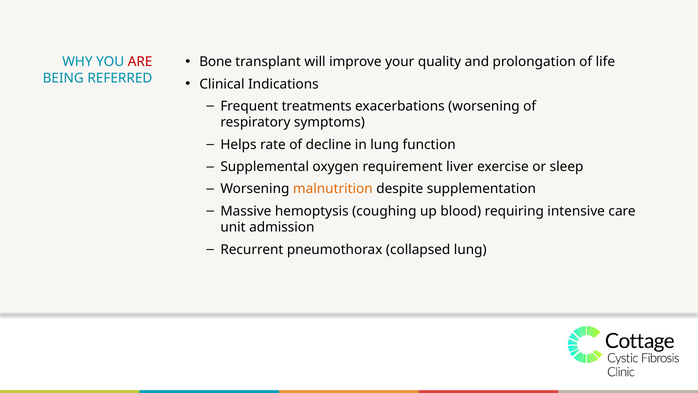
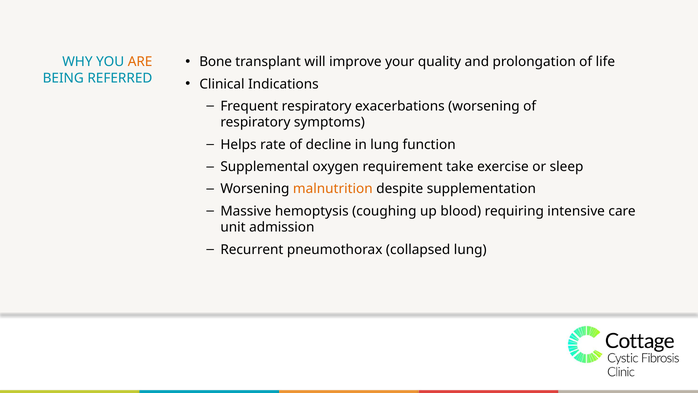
ARE colour: red -> orange
Frequent treatments: treatments -> respiratory
liver: liver -> take
